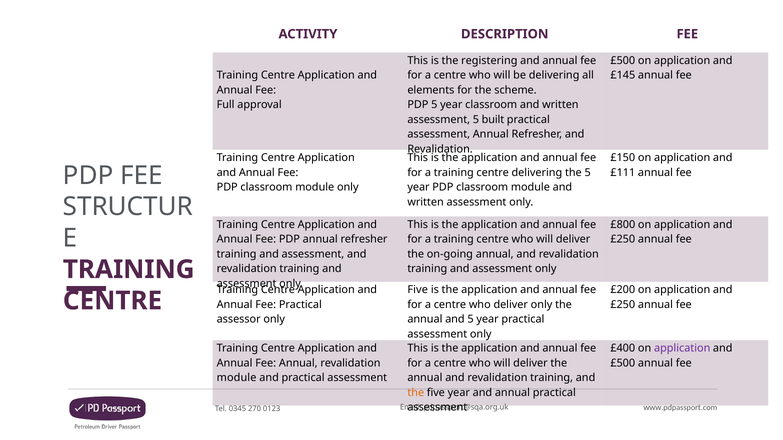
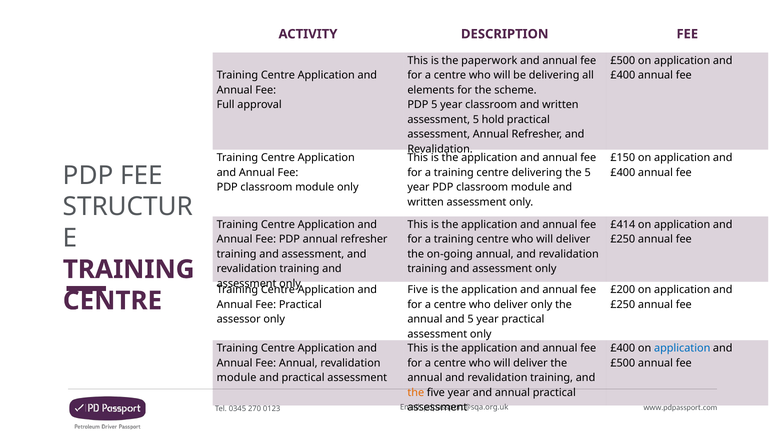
registering: registering -> paperwork
£145 at (623, 75): £145 -> £400
built: built -> hold
£111 at (623, 173): £111 -> £400
£800: £800 -> £414
application at (682, 349) colour: purple -> blue
